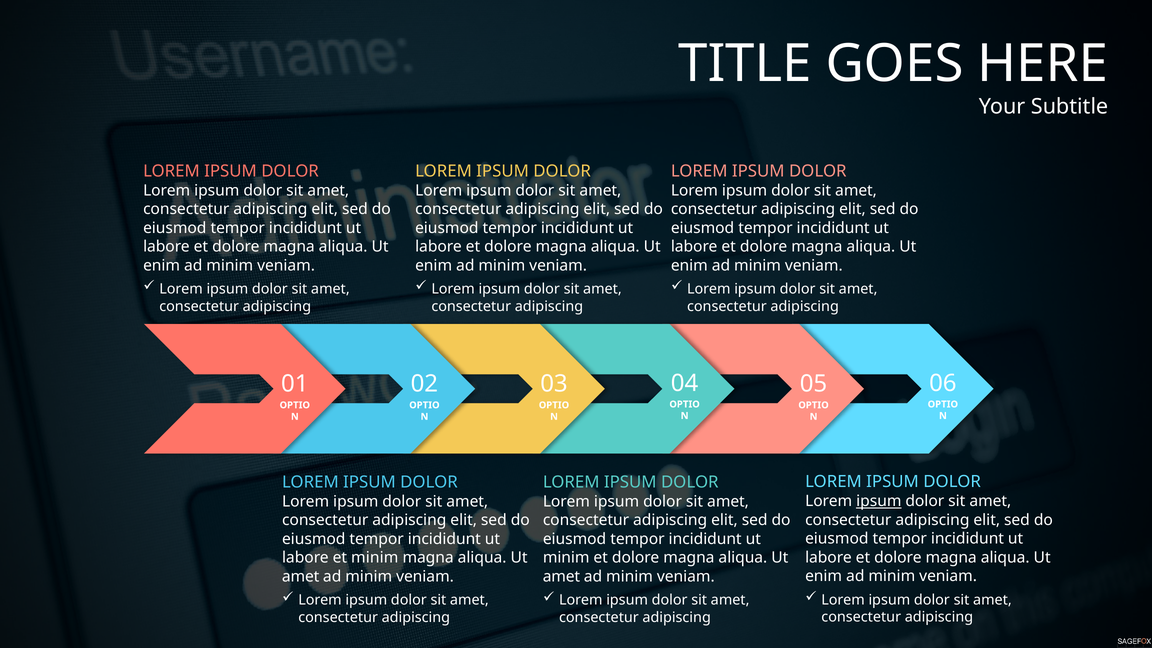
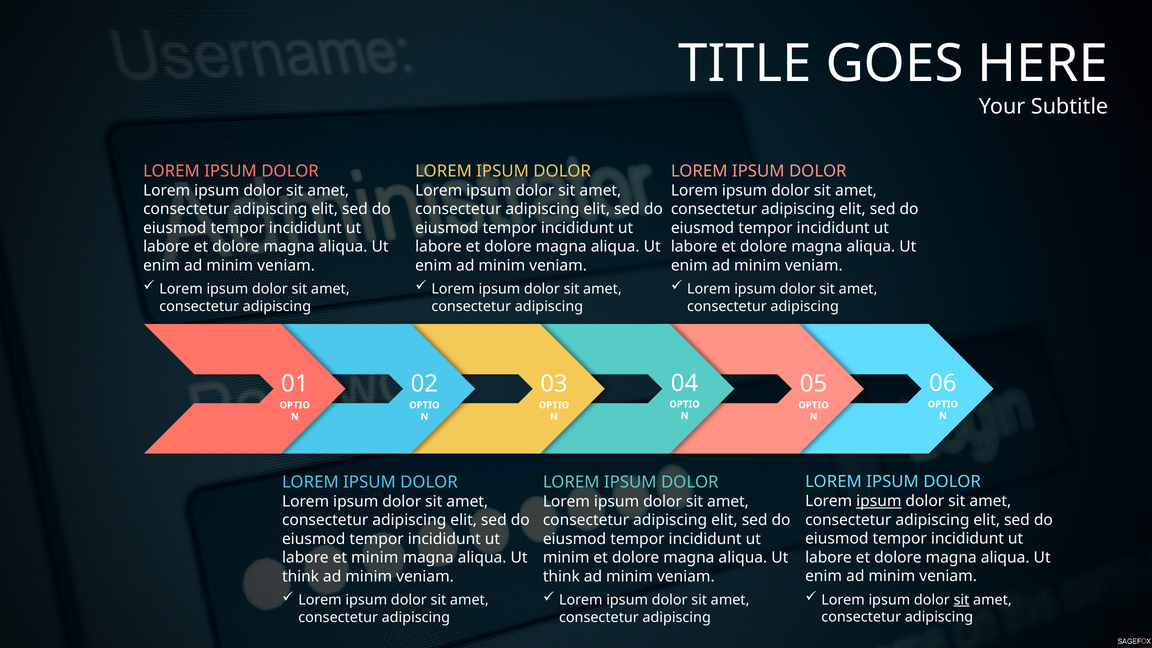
amet at (301, 576): amet -> think
amet at (561, 576): amet -> think
sit at (961, 600) underline: none -> present
